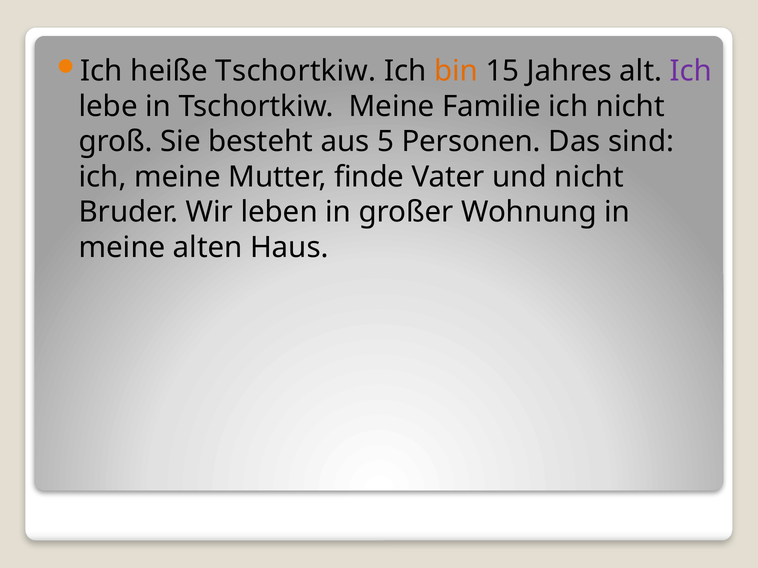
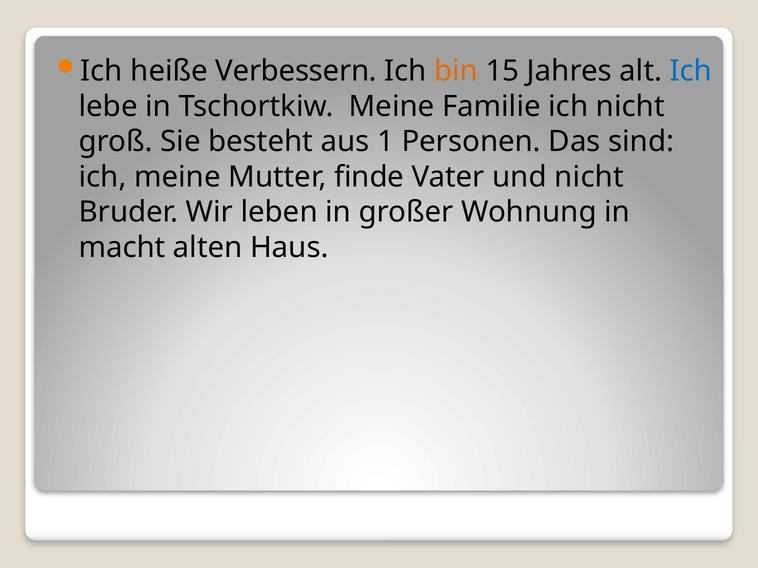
heiße Tschortkiw: Tschortkiw -> Verbessern
Ich at (691, 71) colour: purple -> blue
5: 5 -> 1
meine at (122, 248): meine -> macht
